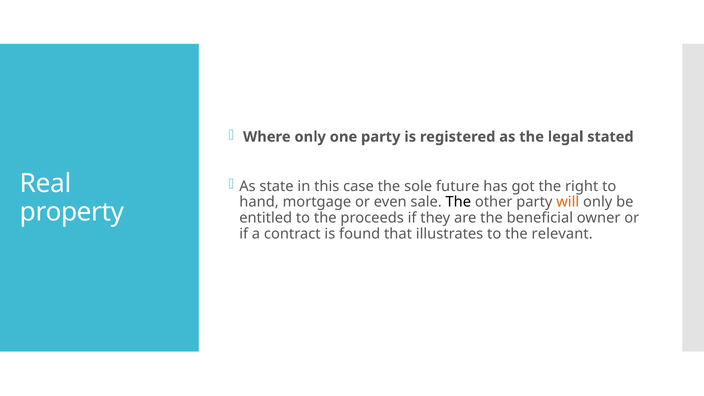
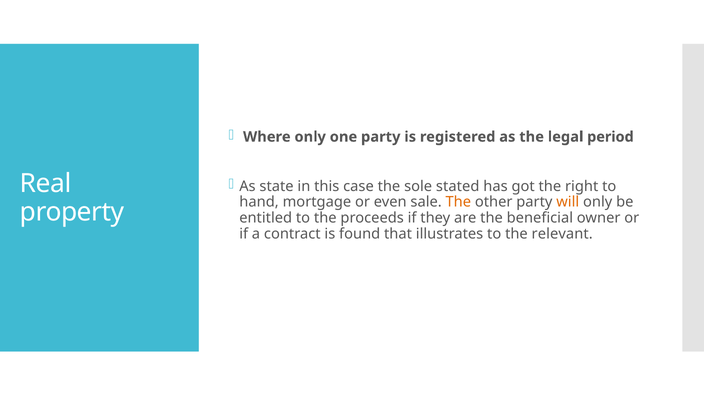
stated: stated -> period
future: future -> stated
The at (458, 202) colour: black -> orange
